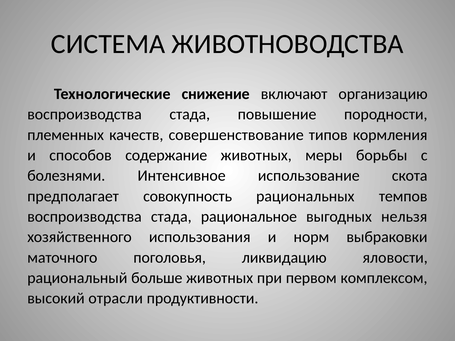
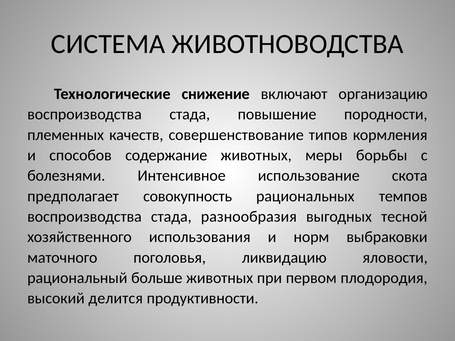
рациональное: рациональное -> разнообразия
нельзя: нельзя -> тесной
комплексом: комплексом -> плодородия
отрасли: отрасли -> делится
